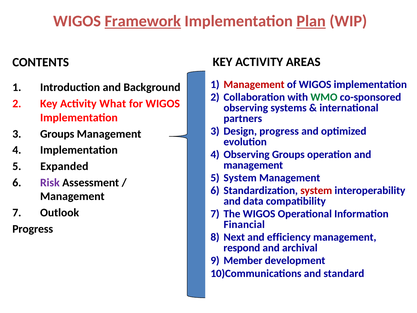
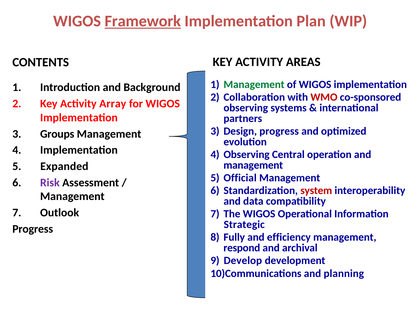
Plan underline: present -> none
Management at (254, 84) colour: red -> green
WMO colour: green -> red
What: What -> Array
Observing Groups: Groups -> Central
System at (240, 178): System -> Official
Financial: Financial -> Strategic
Next: Next -> Fully
Member: Member -> Develop
standard: standard -> planning
